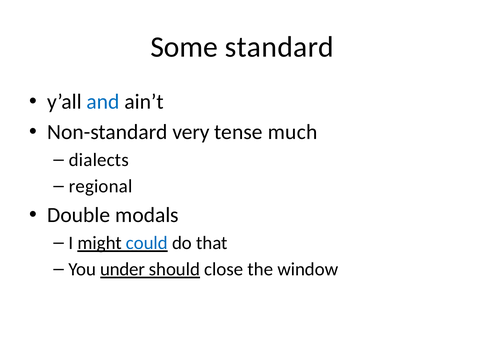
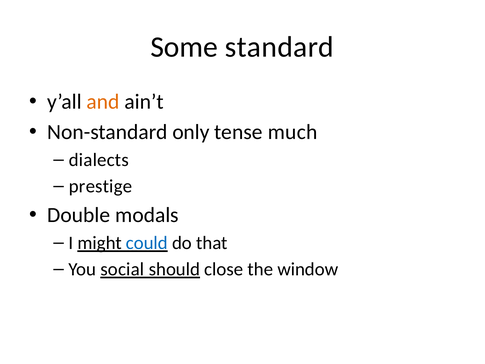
and colour: blue -> orange
very: very -> only
regional: regional -> prestige
under: under -> social
